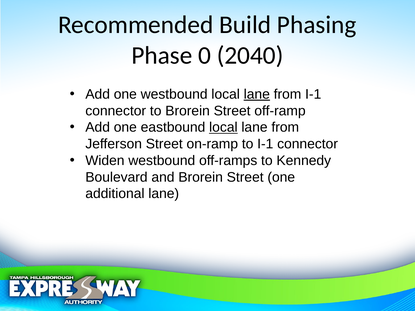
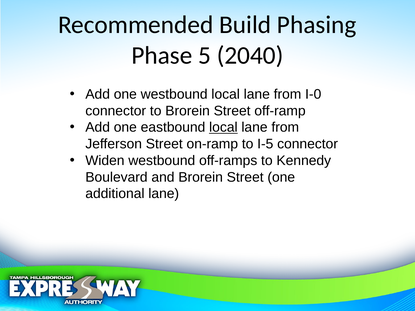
0: 0 -> 5
lane at (257, 94) underline: present -> none
from I-1: I-1 -> I-0
to I-1: I-1 -> I-5
